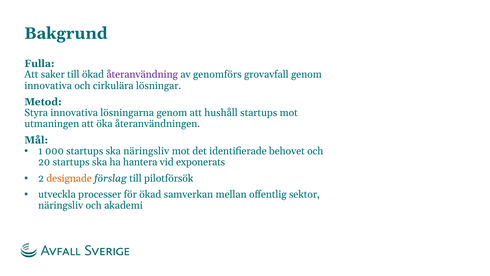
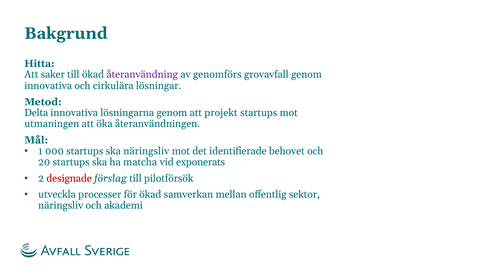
Fulla: Fulla -> Hitta
Styra: Styra -> Delta
hushåll: hushåll -> projekt
hantera: hantera -> matcha
designade colour: orange -> red
